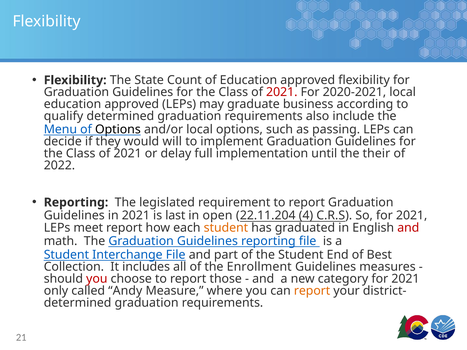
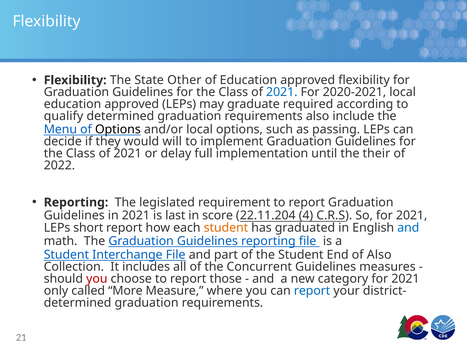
Count: Count -> Other
2021 at (282, 92) colour: red -> blue
business: business -> required
open: open -> score
meet: meet -> short
and at (408, 228) colour: red -> blue
of Best: Best -> Also
Enrollment: Enrollment -> Concurrent
Andy: Andy -> More
report at (312, 291) colour: orange -> blue
